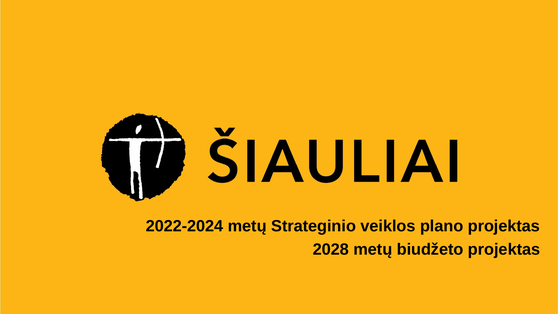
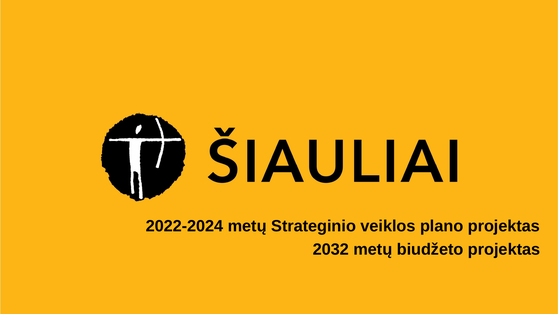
2028: 2028 -> 2032
